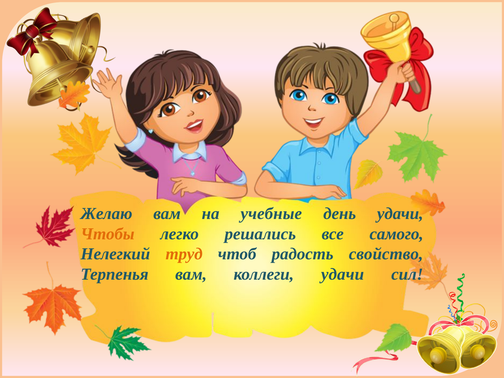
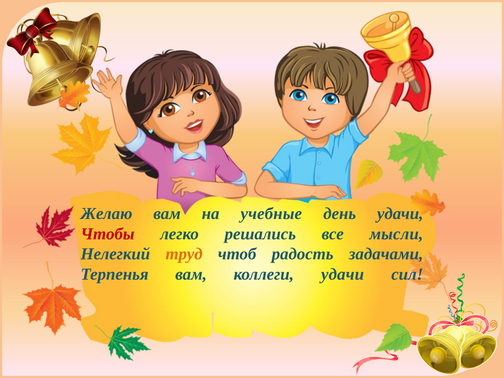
Чтобы colour: orange -> red
самого: самого -> мысли
свойство: свойство -> задачами
